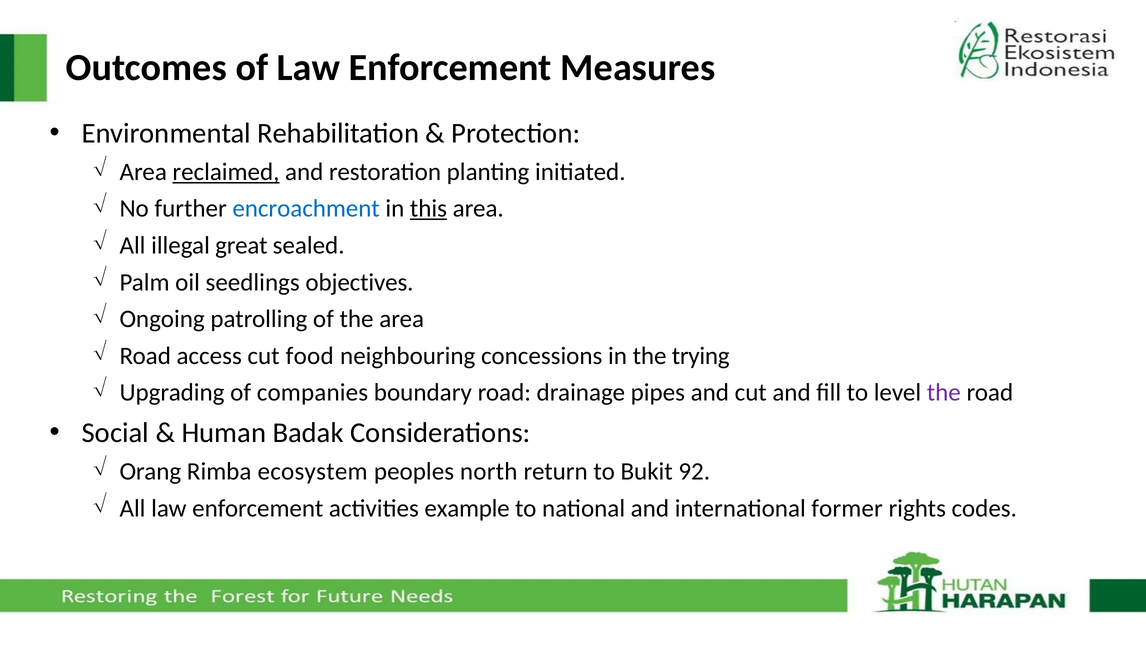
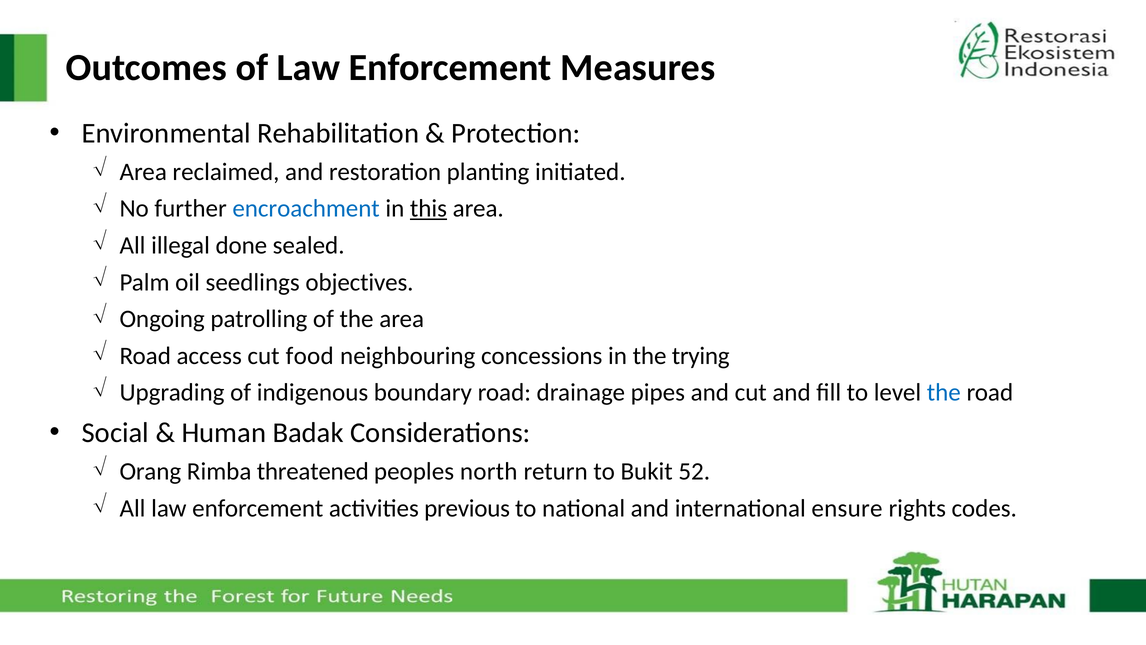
reclaimed underline: present -> none
great: great -> done
companies: companies -> indigenous
the at (944, 392) colour: purple -> blue
ecosystem: ecosystem -> threatened
92: 92 -> 52
example: example -> previous
former: former -> ensure
